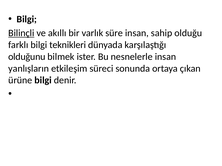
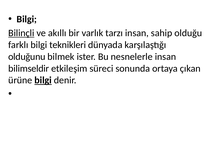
süre: süre -> tarzı
yanlışların: yanlışların -> bilimseldir
bilgi at (43, 80) underline: none -> present
